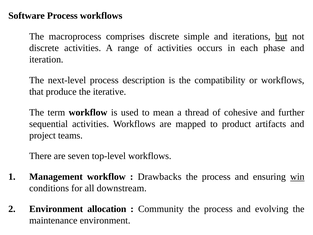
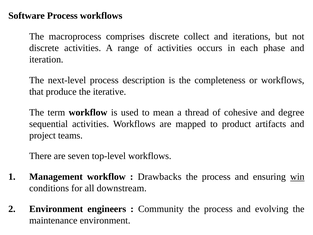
simple: simple -> collect
but underline: present -> none
compatibility: compatibility -> completeness
further: further -> degree
allocation: allocation -> engineers
